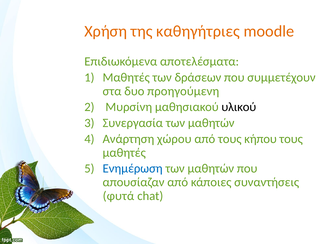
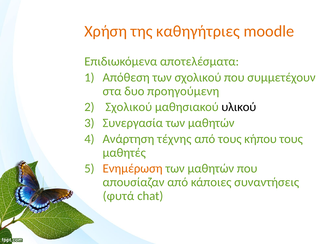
Μαθητές at (126, 77): Μαθητές -> Απόθεση
των δράσεων: δράσεων -> σχολικού
Μυρσίνη at (129, 107): Μυρσίνη -> Σχολικού
χώρου: χώρου -> τέχνης
Ενημέρωση colour: blue -> orange
